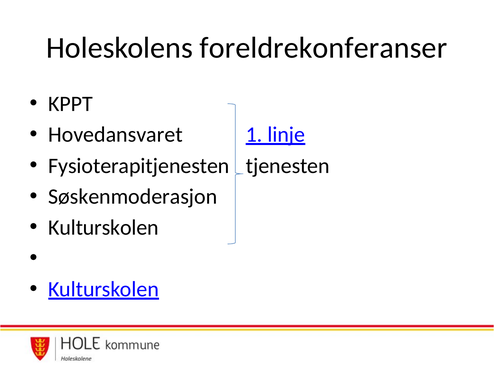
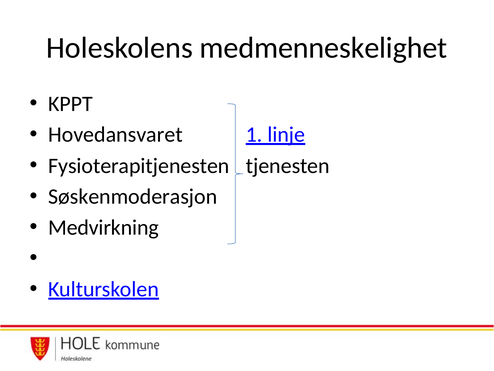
foreldrekonferanser: foreldrekonferanser -> medmenneskelighet
Kulturskolen at (103, 227): Kulturskolen -> Medvirkning
